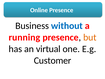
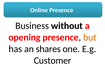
without colour: blue -> black
running: running -> opening
virtual: virtual -> shares
